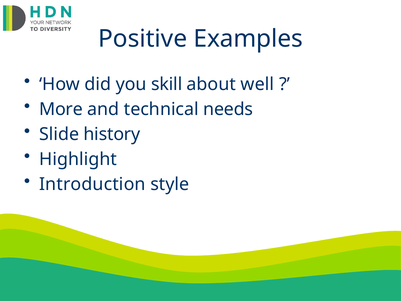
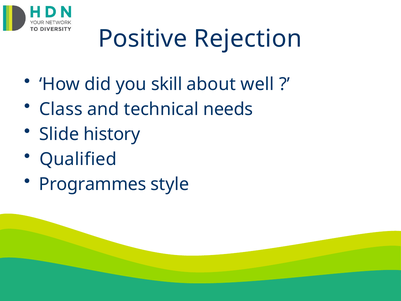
Examples: Examples -> Rejection
More: More -> Class
Highlight: Highlight -> Qualified
Introduction: Introduction -> Programmes
